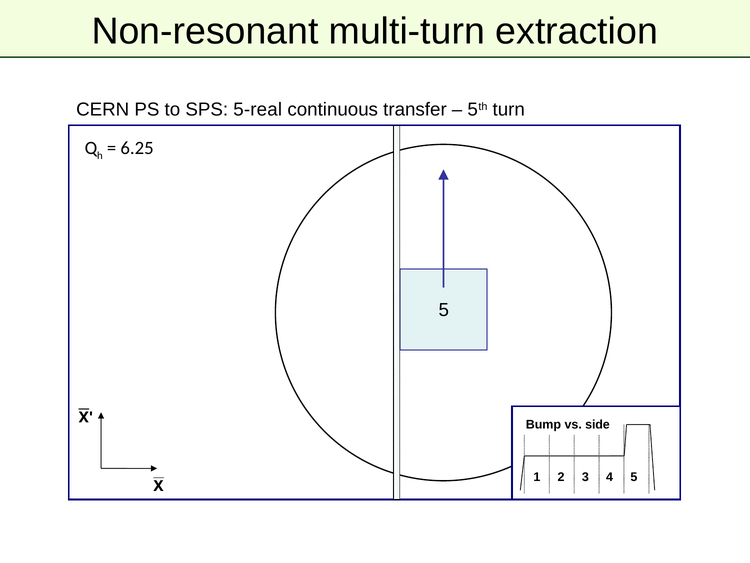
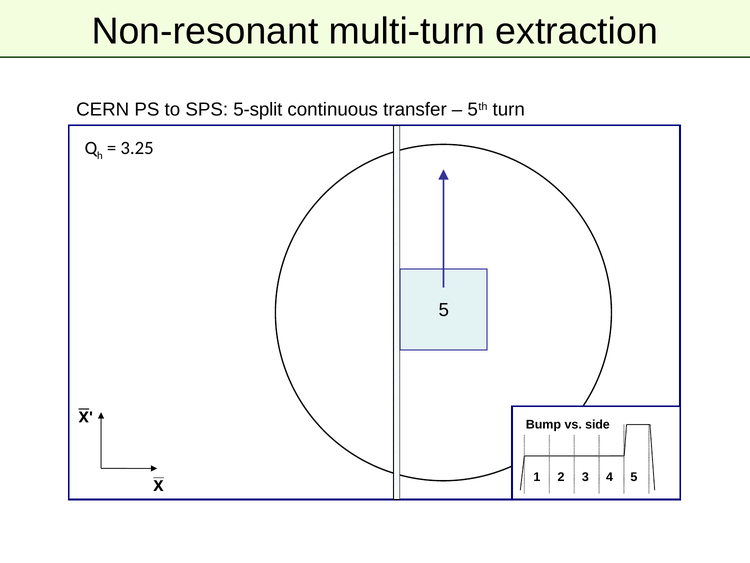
5-real: 5-real -> 5-split
6.25: 6.25 -> 3.25
